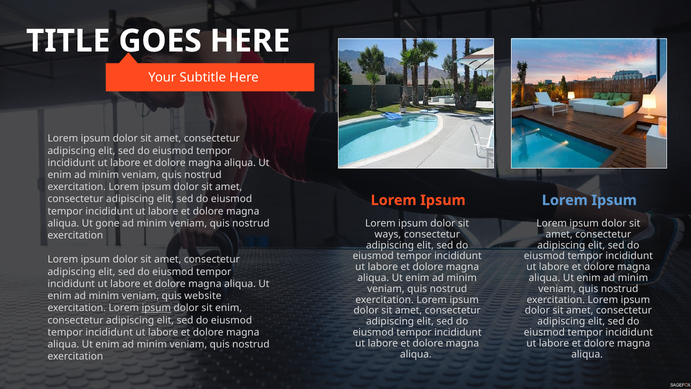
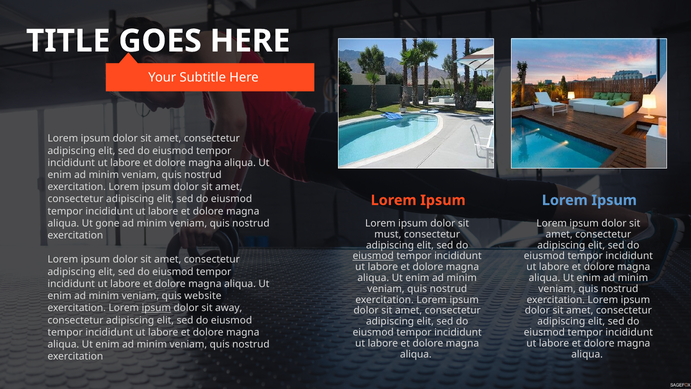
ways: ways -> must
eiusmod at (373, 256) underline: none -> present
sit enim: enim -> away
